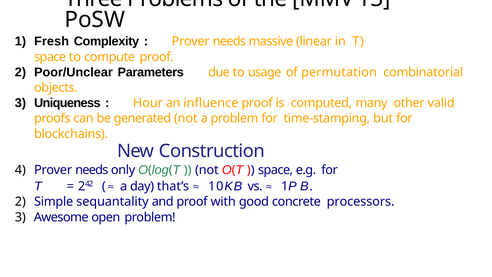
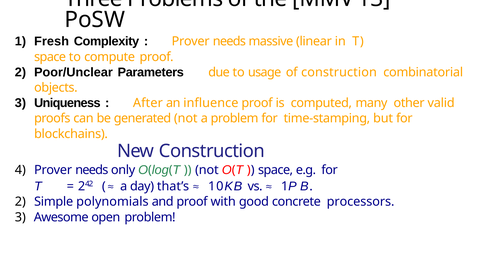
of permutation: permutation -> construction
Hour: Hour -> After
sequantality: sequantality -> polynomials
